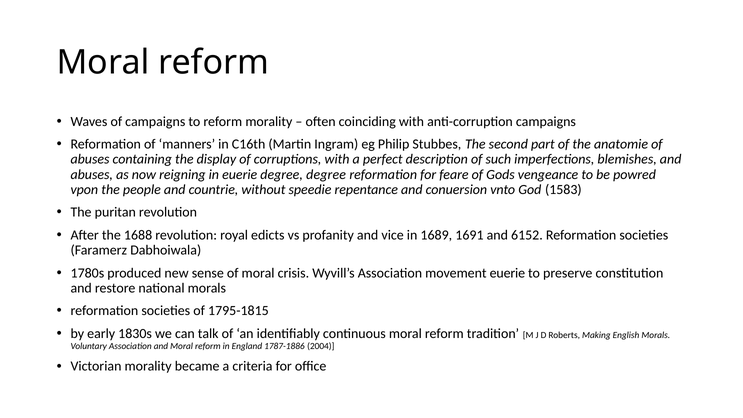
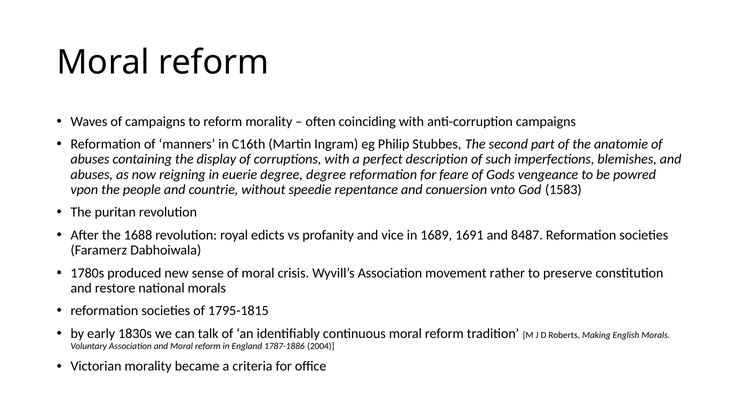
6152: 6152 -> 8487
movement euerie: euerie -> rather
